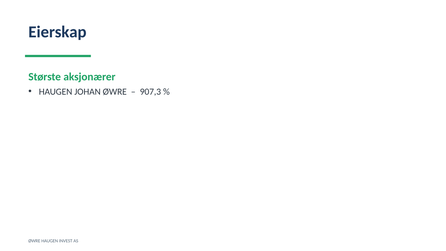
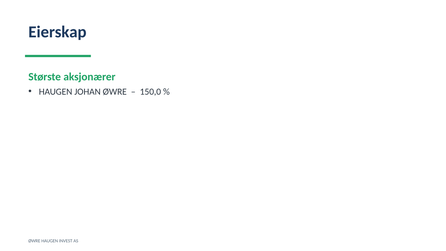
907,3: 907,3 -> 150,0
